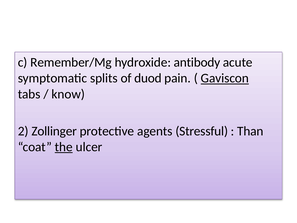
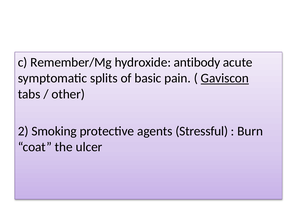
duod: duod -> basic
know: know -> other
Zollinger: Zollinger -> Smoking
Than: Than -> Burn
the underline: present -> none
